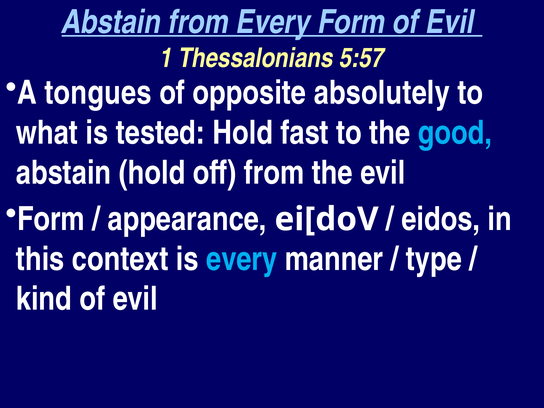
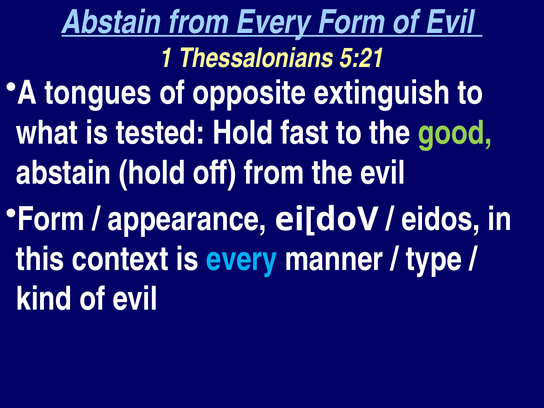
5:57: 5:57 -> 5:21
absolutely: absolutely -> extinguish
good colour: light blue -> light green
